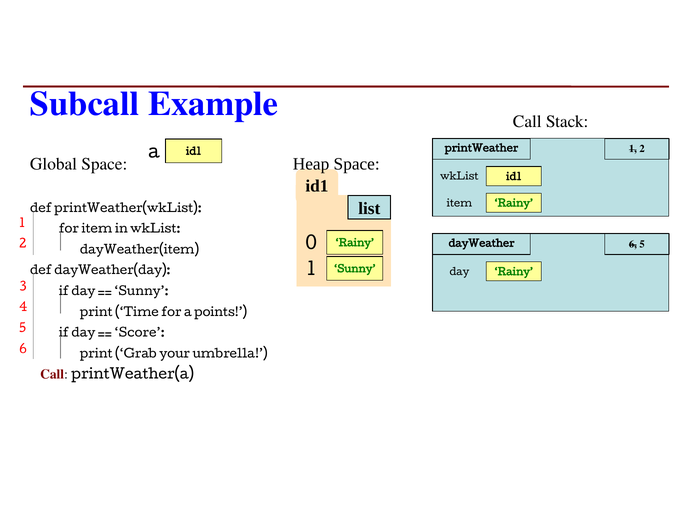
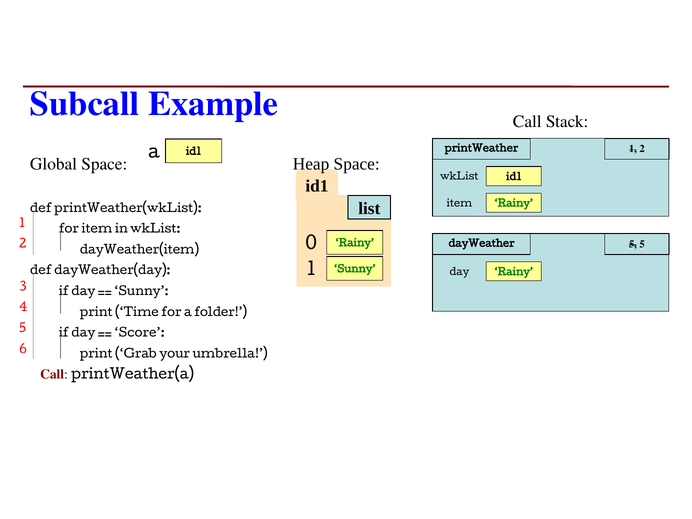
6 at (633, 244): 6 -> 5
points: points -> folder
